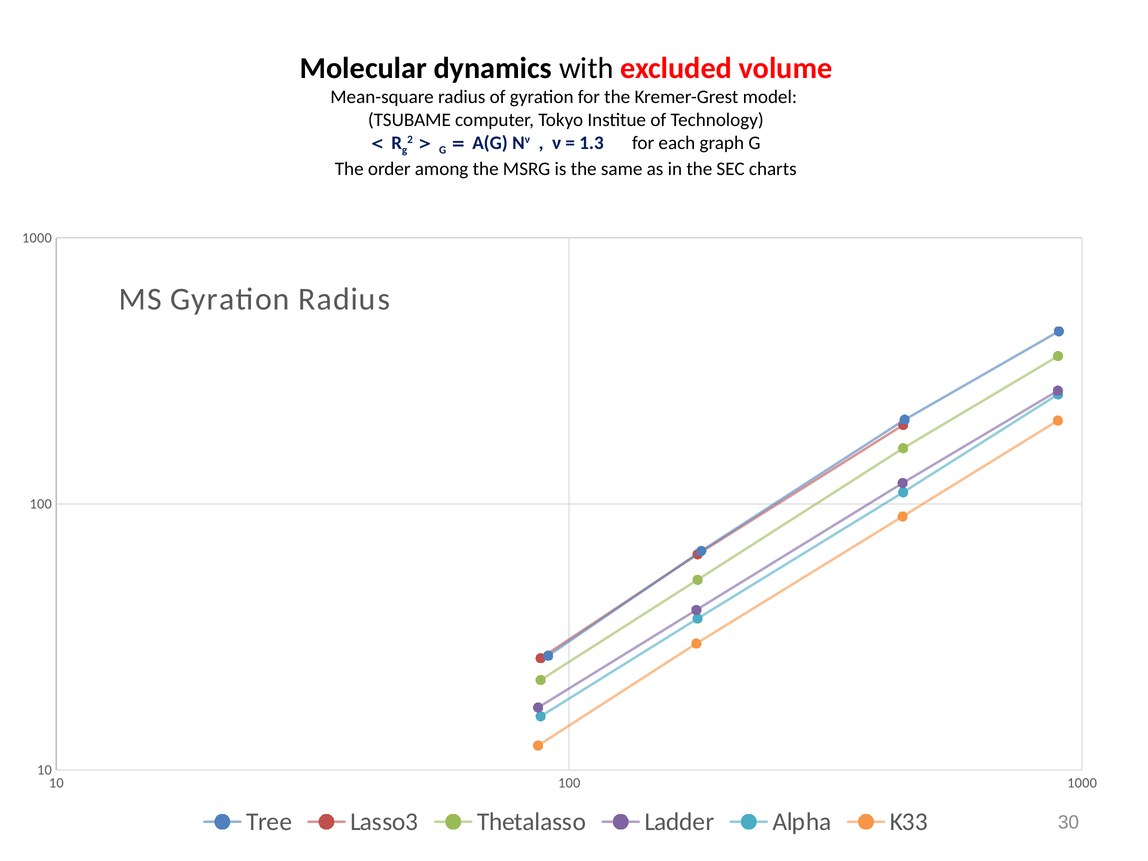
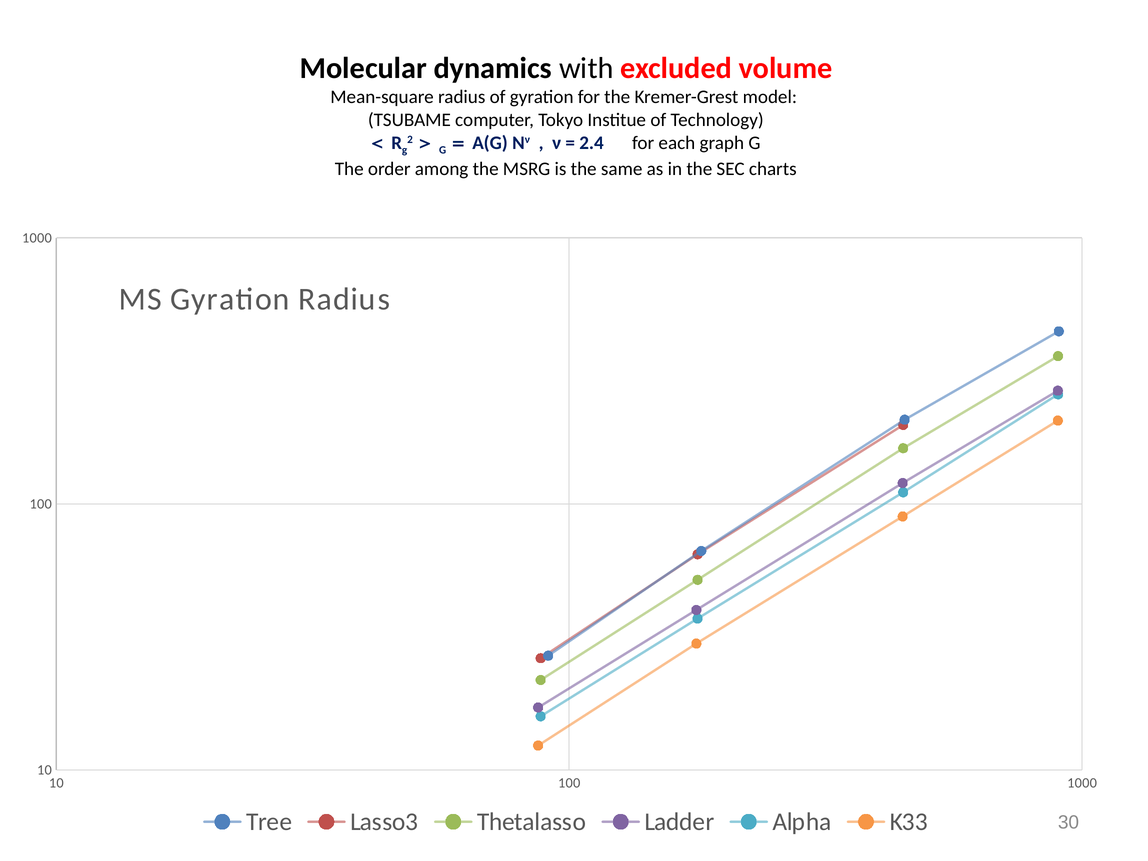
1.3: 1.3 -> 2.4
